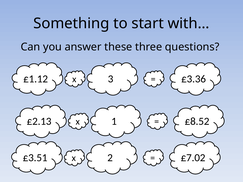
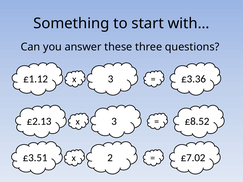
£2.13 1: 1 -> 3
